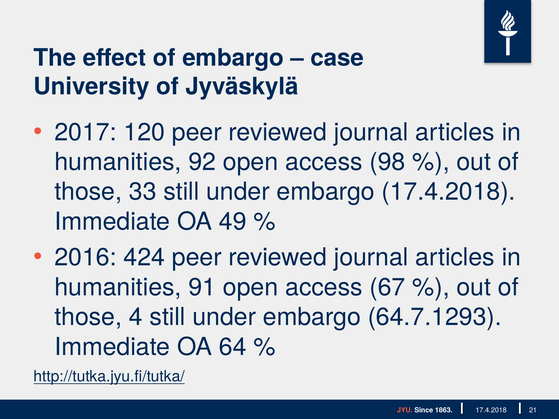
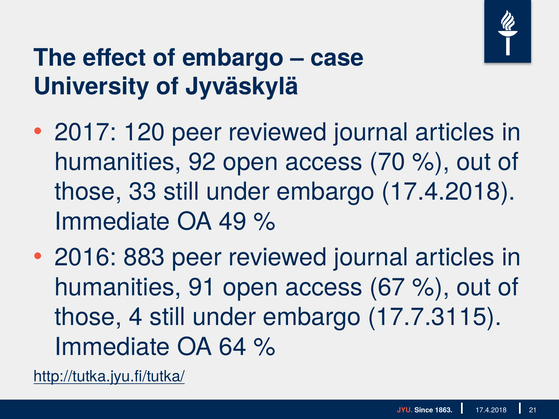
98: 98 -> 70
424: 424 -> 883
64.7.1293: 64.7.1293 -> 17.7.3115
